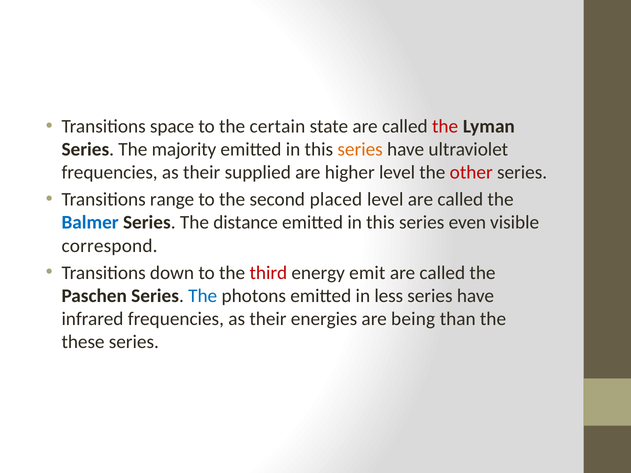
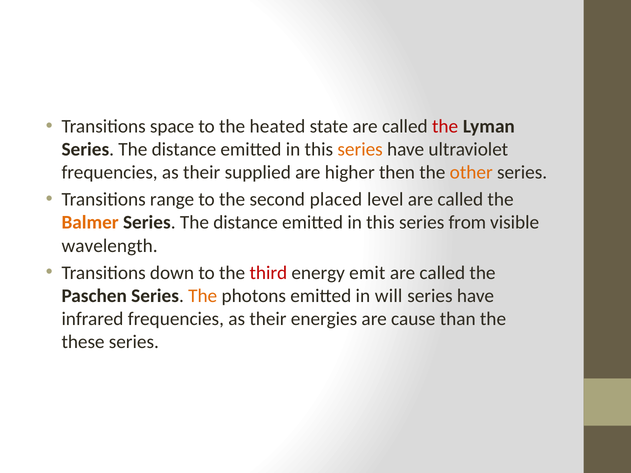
certain: certain -> heated
majority at (184, 150): majority -> distance
higher level: level -> then
other colour: red -> orange
Balmer colour: blue -> orange
even: even -> from
correspond: correspond -> wavelength
The at (203, 296) colour: blue -> orange
less: less -> will
being: being -> cause
